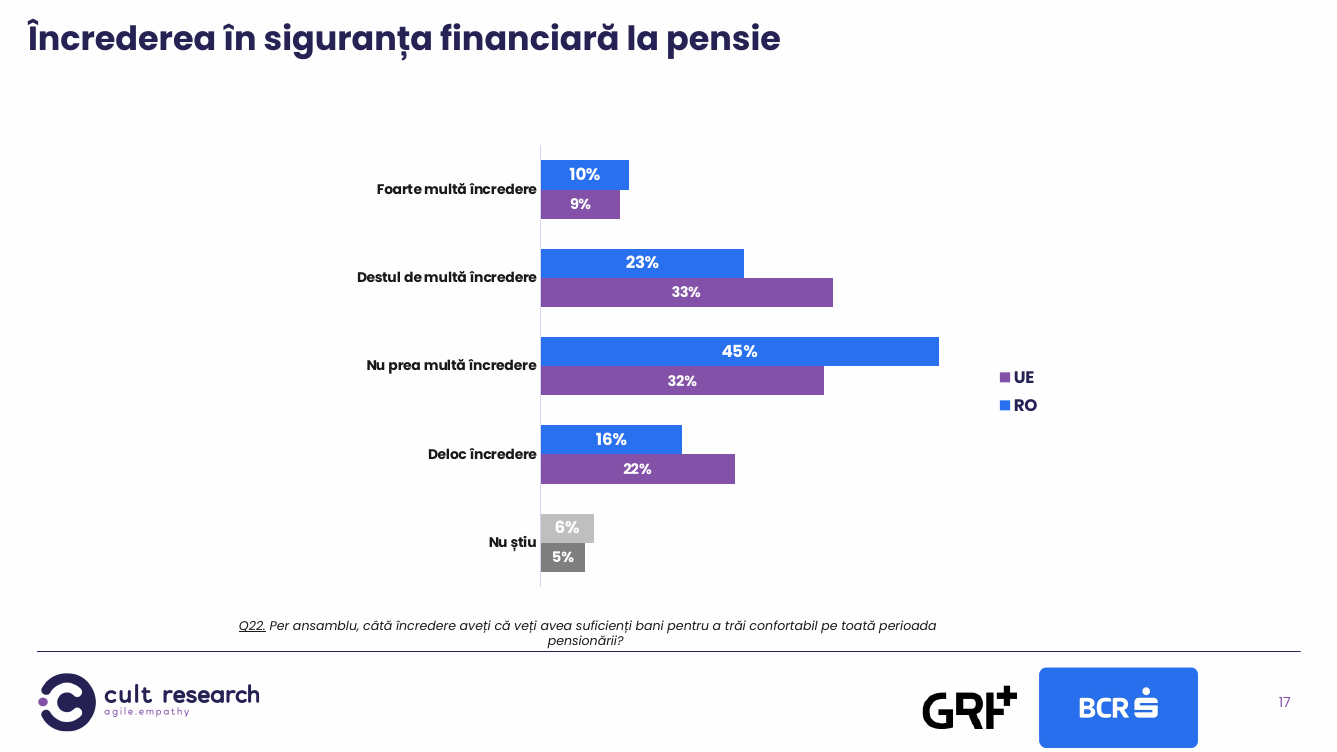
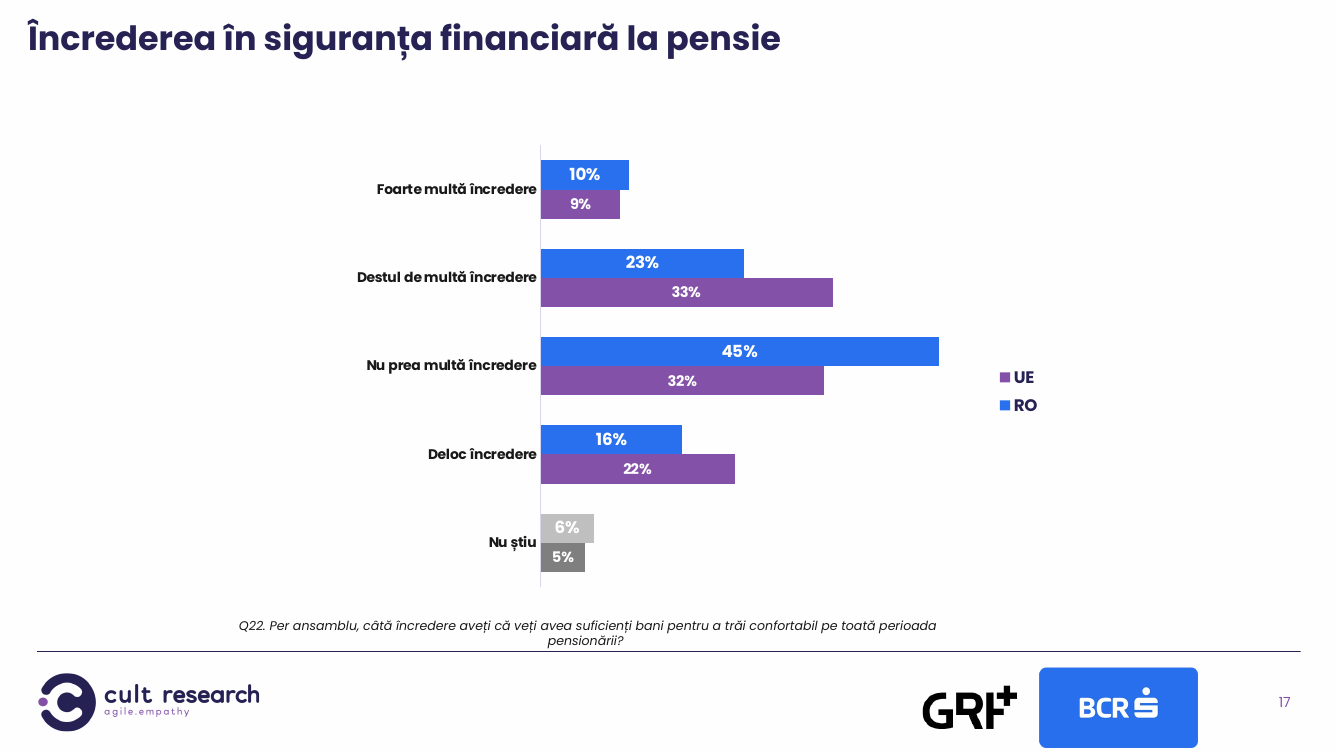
Q22 underline: present -> none
